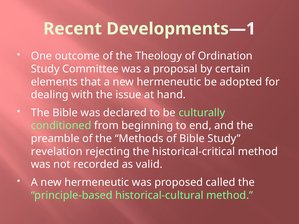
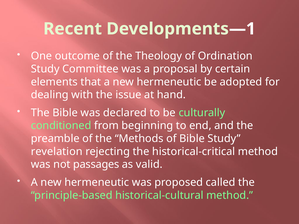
recorded: recorded -> passages
